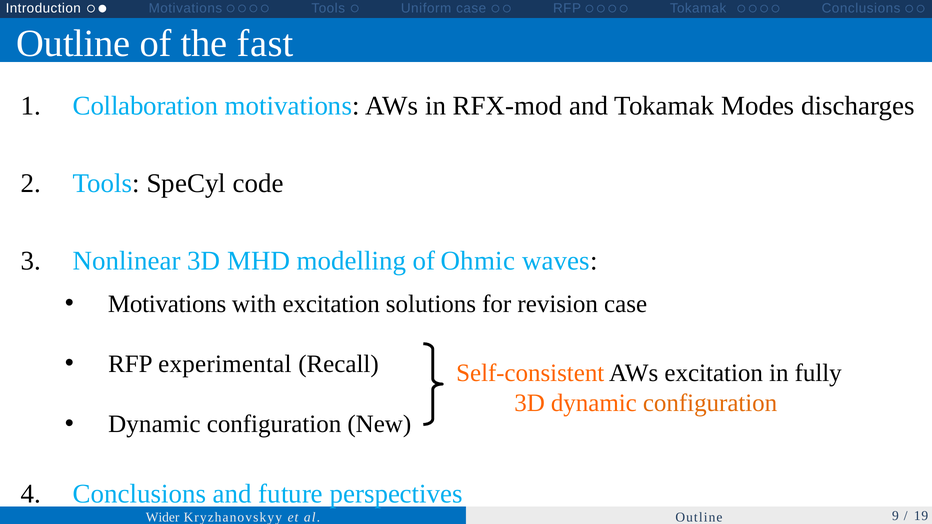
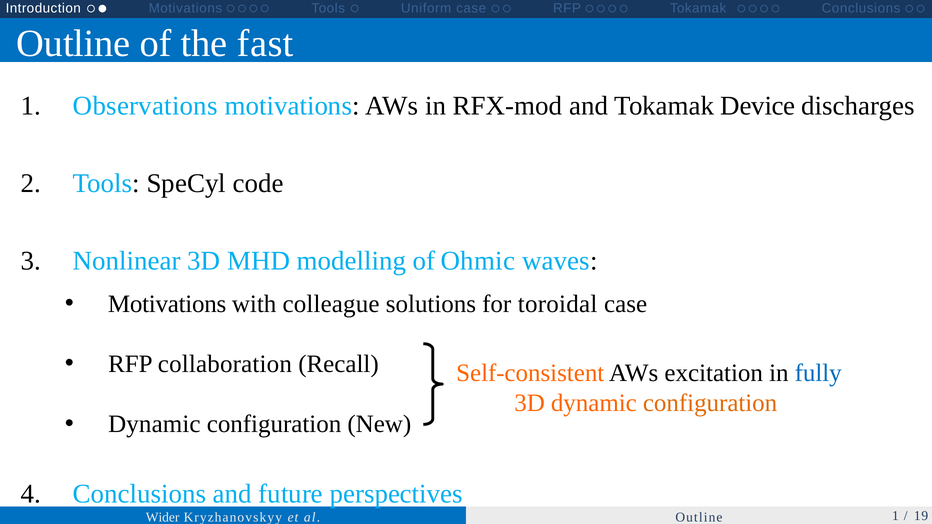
Collaboration: Collaboration -> Observations
Modes: Modes -> Device
with excitation: excitation -> colleague
revision: revision -> toroidal
experimental: experimental -> collaboration
fully colour: black -> blue
Outline 9: 9 -> 1
